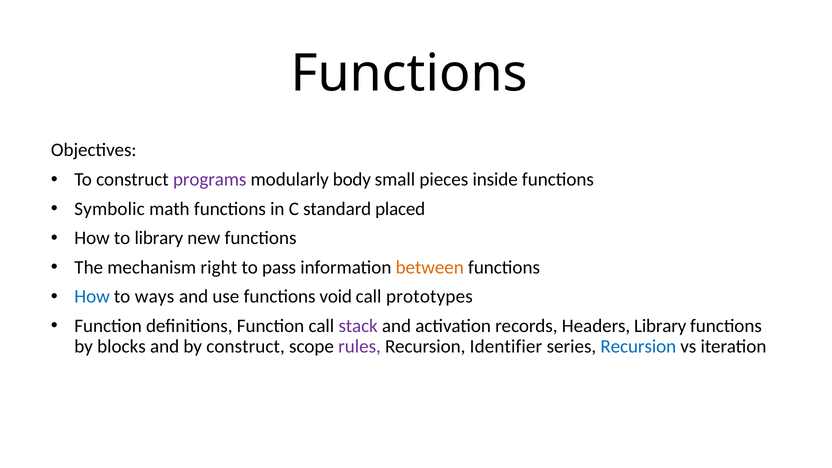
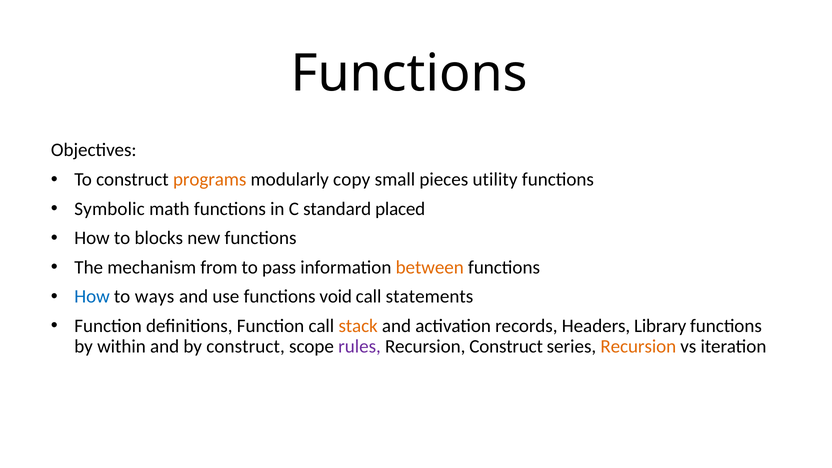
programs colour: purple -> orange
body: body -> copy
inside: inside -> utility
to library: library -> blocks
right: right -> from
prototypes: prototypes -> statements
stack colour: purple -> orange
blocks: blocks -> within
Recursion Identifier: Identifier -> Construct
Recursion at (638, 346) colour: blue -> orange
